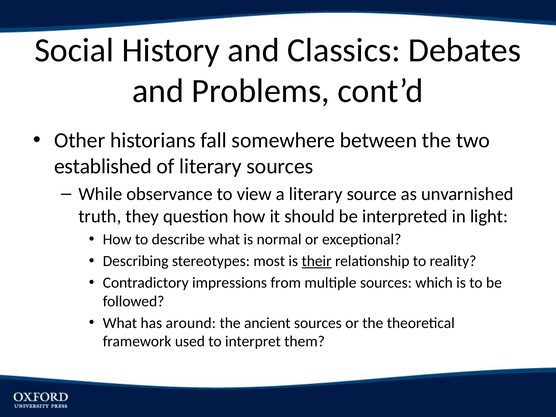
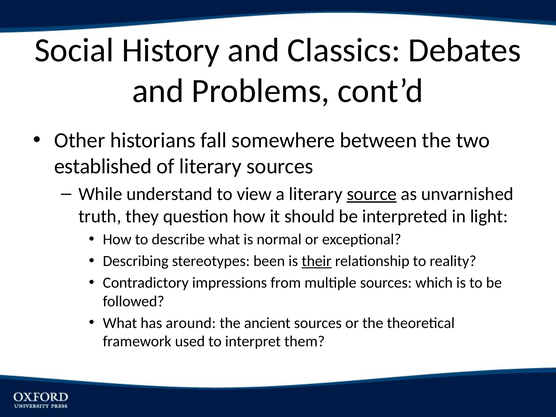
observance: observance -> understand
source underline: none -> present
most: most -> been
